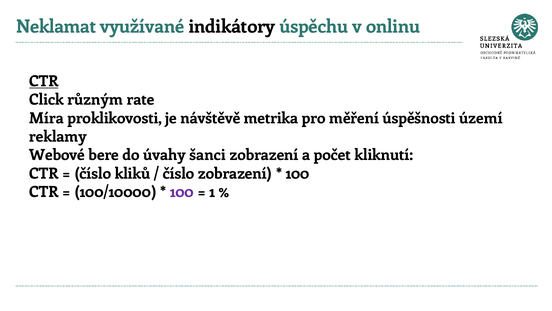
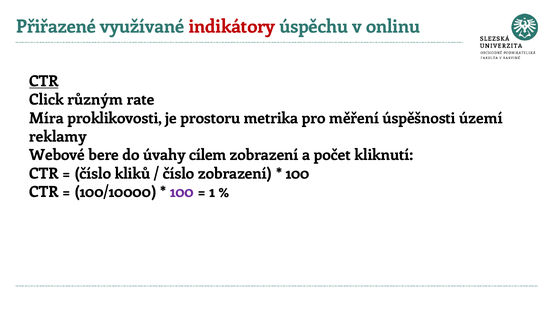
Neklamat: Neklamat -> Přiřazené
indikátory colour: black -> red
návštěvě: návštěvě -> prostoru
šanci: šanci -> cílem
